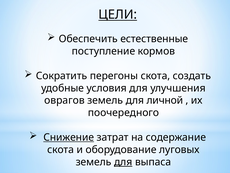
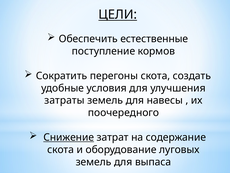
оврагов: оврагов -> затраты
личной: личной -> навесы
для at (123, 161) underline: present -> none
